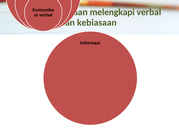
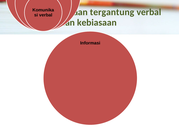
melengkapi: melengkapi -> tergantung
